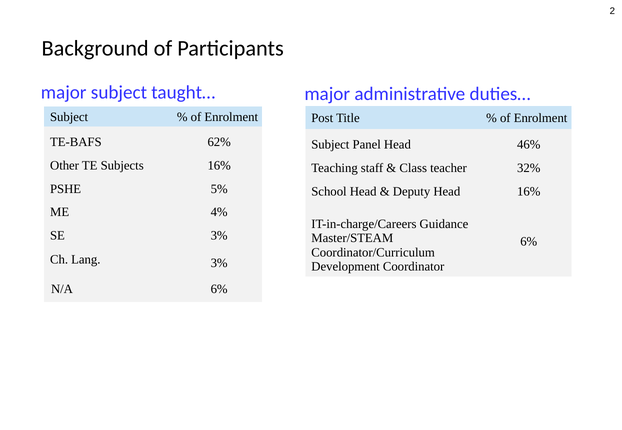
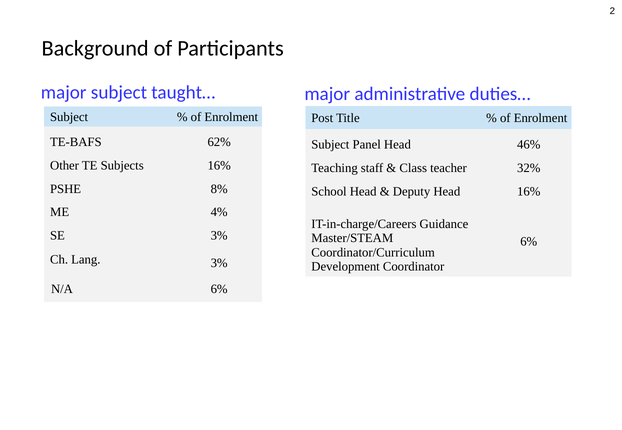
5%: 5% -> 8%
